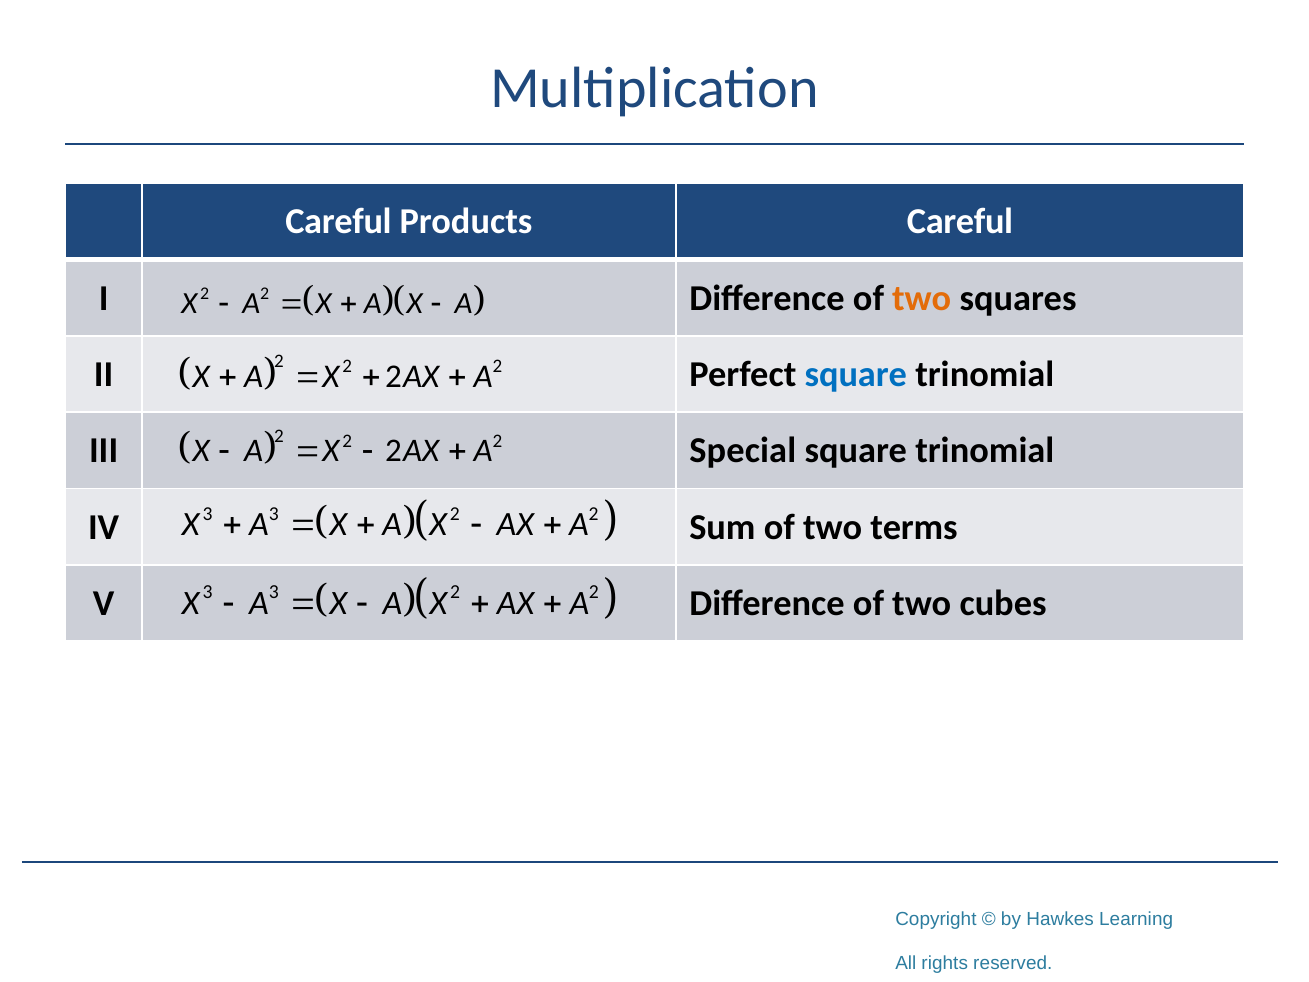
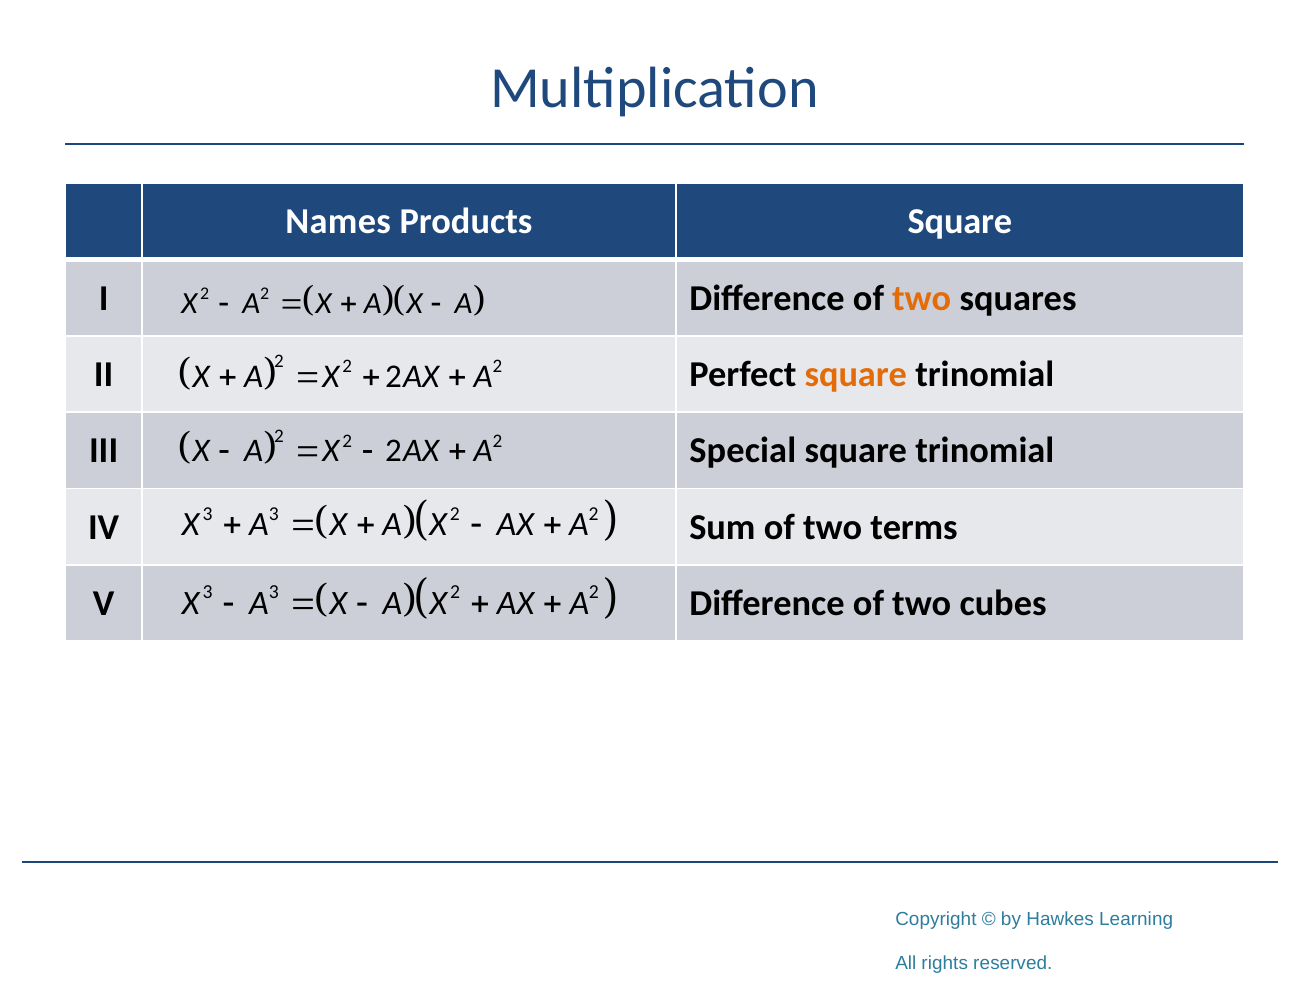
Careful at (338, 222): Careful -> Names
Products Careful: Careful -> Square
square at (856, 374) colour: blue -> orange
